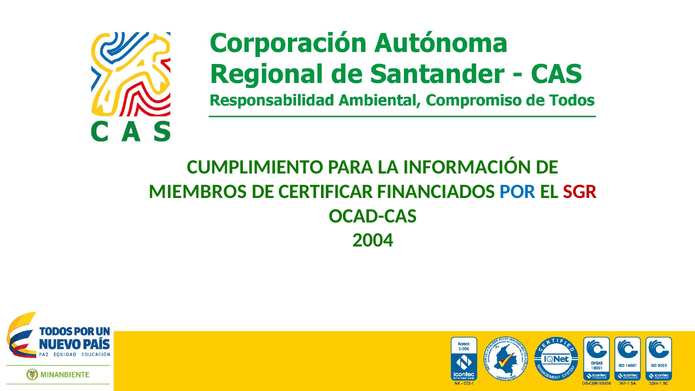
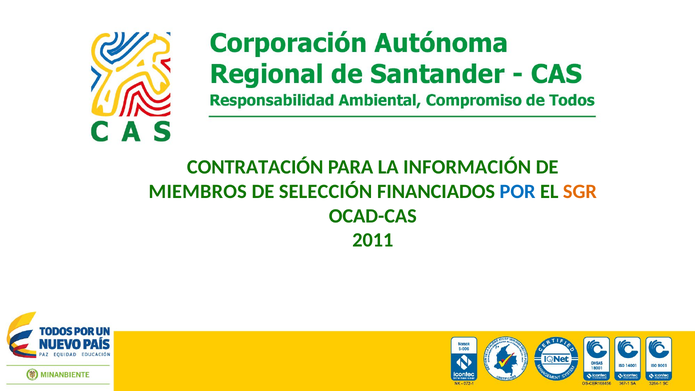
CUMPLIMIENTO: CUMPLIMIENTO -> CONTRATACIÓN
CERTIFICAR: CERTIFICAR -> SELECCIÓN
SGR colour: red -> orange
2004: 2004 -> 2011
